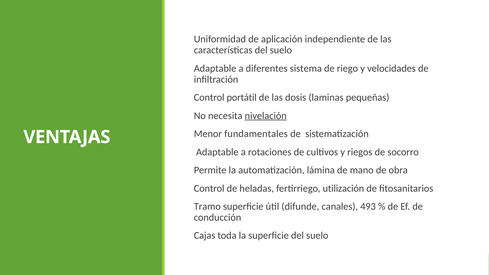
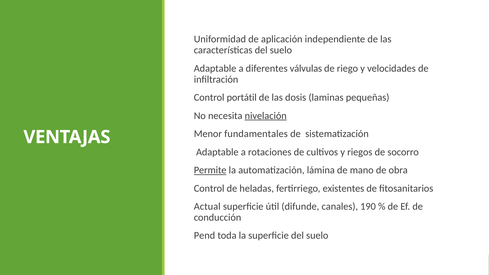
sistema: sistema -> válvulas
Permite underline: none -> present
utilización: utilización -> existentes
Tramo: Tramo -> Actual
493: 493 -> 190
Cajas: Cajas -> Pend
